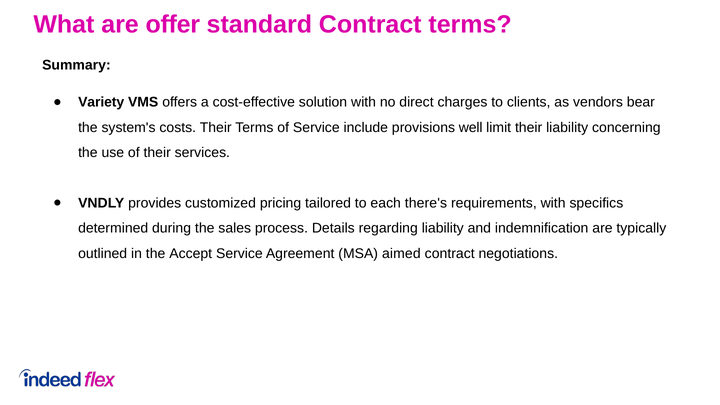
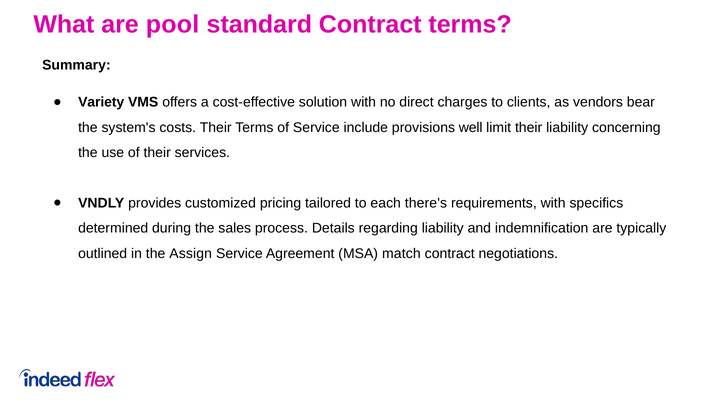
offer: offer -> pool
Accept: Accept -> Assign
aimed: aimed -> match
